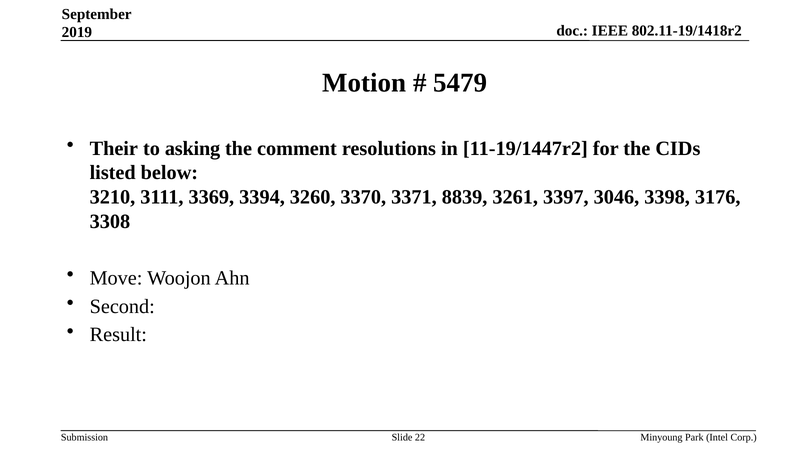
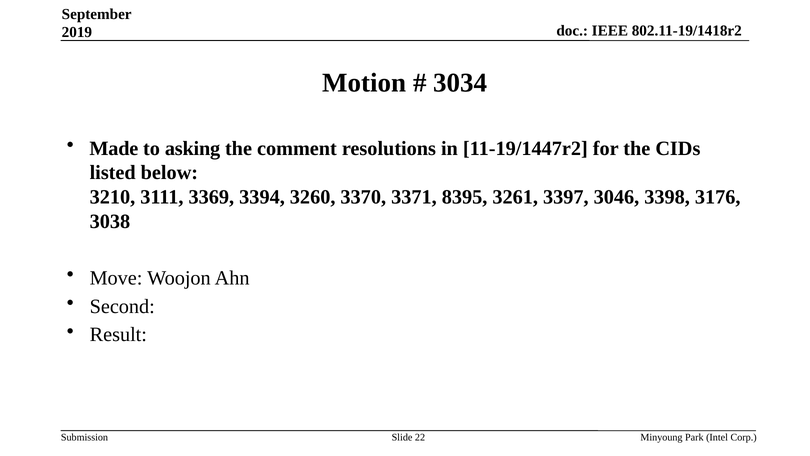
5479: 5479 -> 3034
Their: Their -> Made
8839: 8839 -> 8395
3308: 3308 -> 3038
